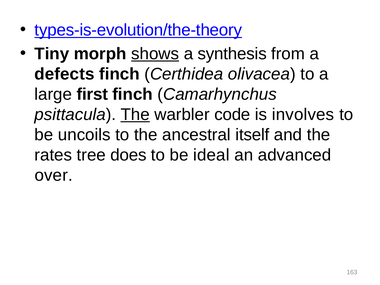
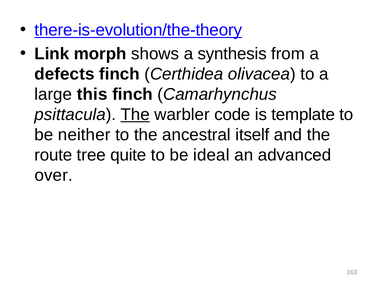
types-is-evolution/the-theory: types-is-evolution/the-theory -> there-is-evolution/the-theory
Tiny: Tiny -> Link
shows underline: present -> none
first: first -> this
involves: involves -> template
uncoils: uncoils -> neither
rates: rates -> route
does: does -> quite
